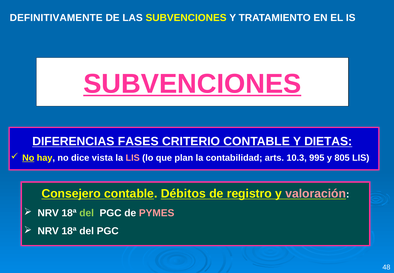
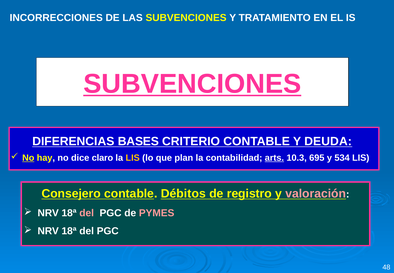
DEFINITIVAMENTE: DEFINITIVAMENTE -> INCORRECCIONES
FASES: FASES -> BASES
DIETAS: DIETAS -> DEUDA
vista: vista -> claro
LIS at (133, 158) colour: pink -> yellow
arts underline: none -> present
995: 995 -> 695
805: 805 -> 534
del at (87, 213) colour: light green -> pink
